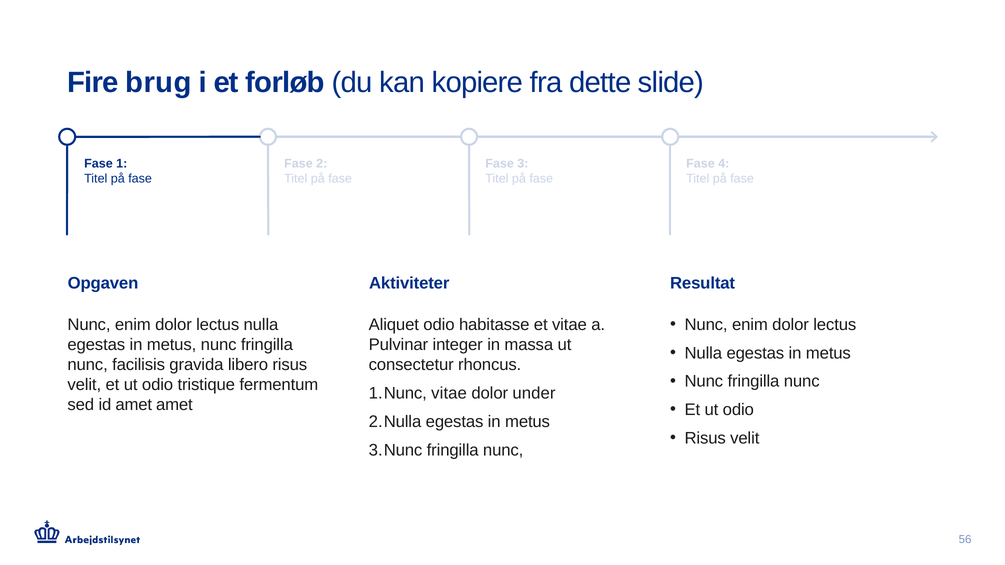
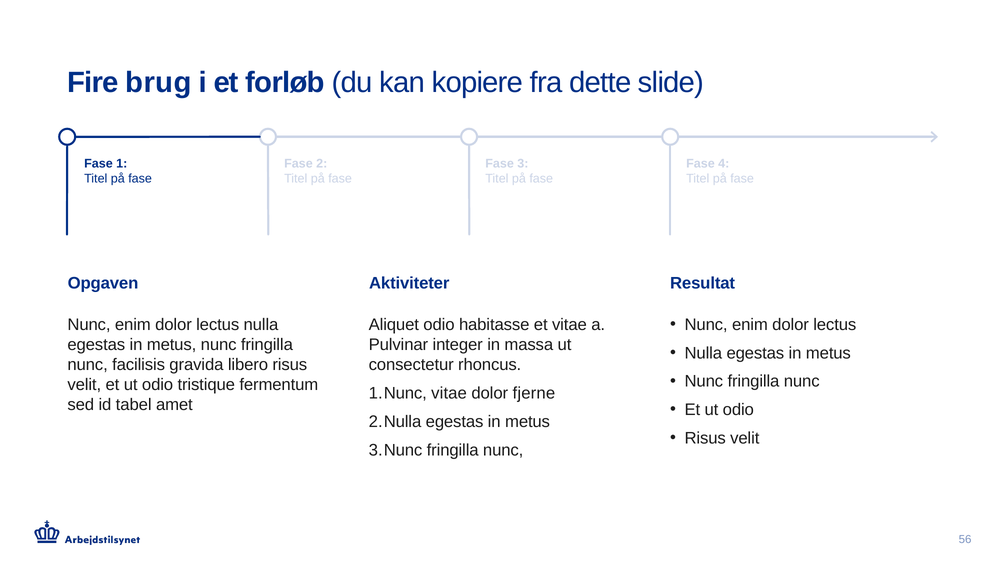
under: under -> fjerne
id amet: amet -> tabel
